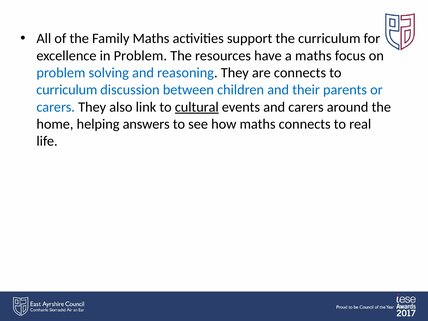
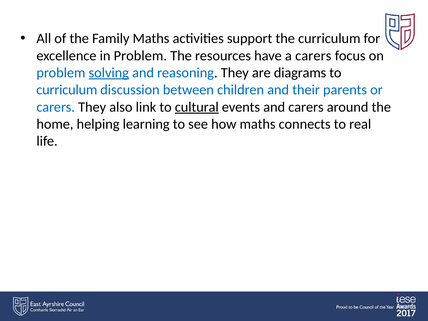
a maths: maths -> carers
solving underline: none -> present
are connects: connects -> diagrams
answers: answers -> learning
